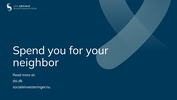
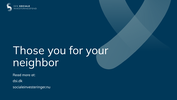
Spend: Spend -> Those
